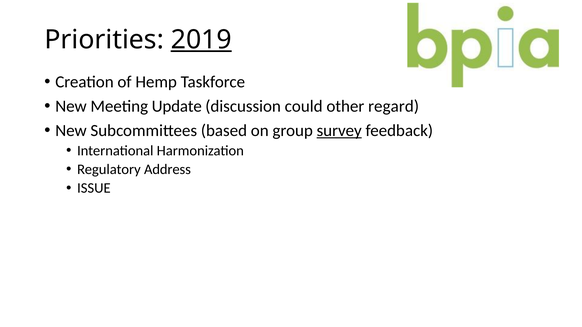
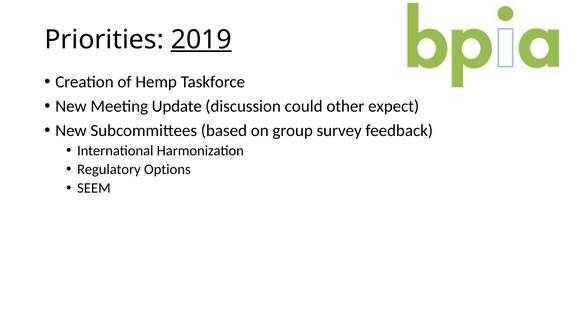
regard: regard -> expect
survey underline: present -> none
Address: Address -> Options
ISSUE: ISSUE -> SEEM
